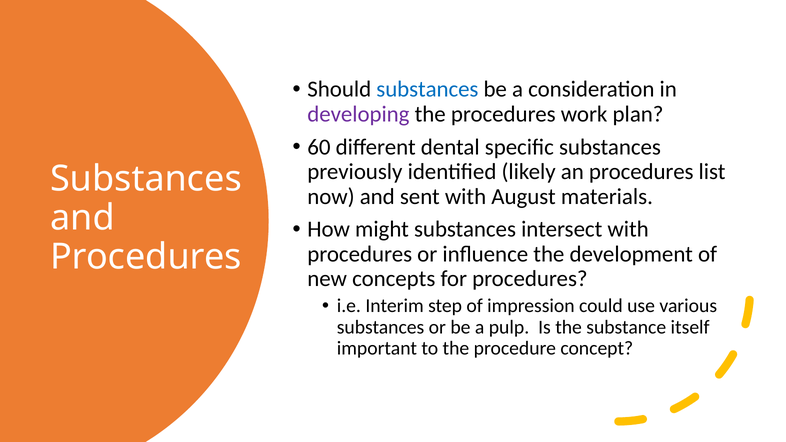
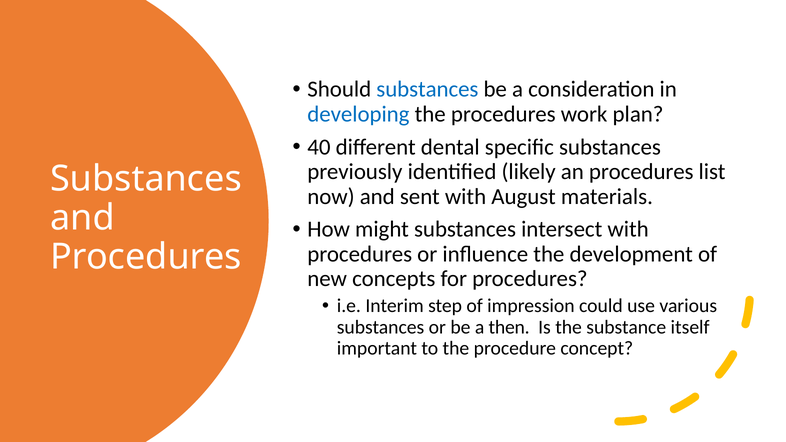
developing colour: purple -> blue
60: 60 -> 40
pulp: pulp -> then
